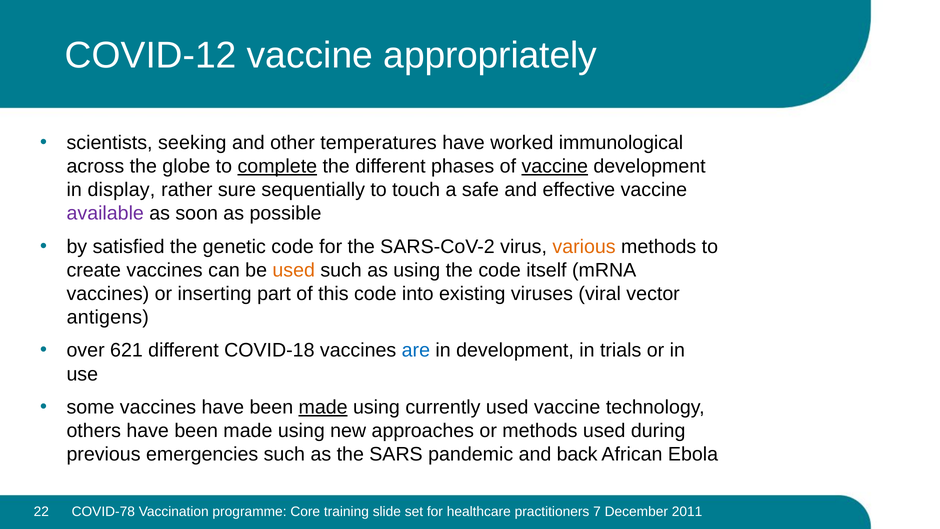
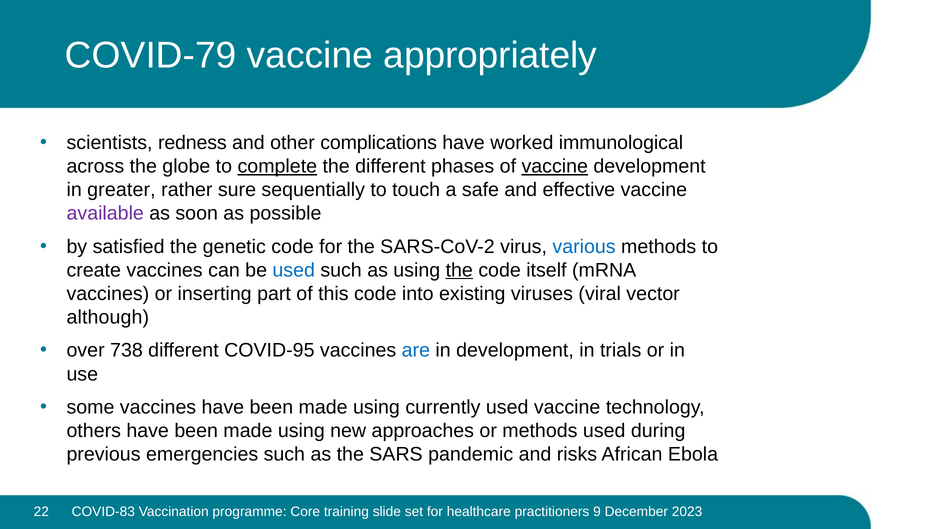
COVID-12: COVID-12 -> COVID-79
seeking: seeking -> redness
temperatures: temperatures -> complications
display: display -> greater
various colour: orange -> blue
used at (294, 270) colour: orange -> blue
the at (459, 270) underline: none -> present
antigens: antigens -> although
621: 621 -> 738
COVID-18: COVID-18 -> COVID-95
made at (323, 407) underline: present -> none
back: back -> risks
COVID-78: COVID-78 -> COVID-83
7: 7 -> 9
2011: 2011 -> 2023
